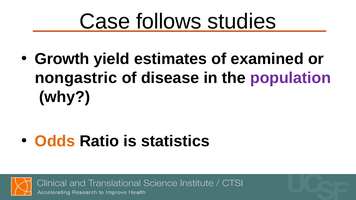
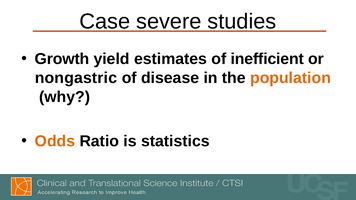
follows: follows -> severe
examined: examined -> inefficient
population colour: purple -> orange
